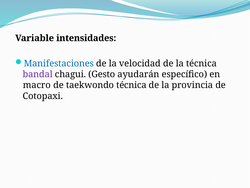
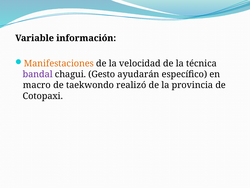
intensidades: intensidades -> información
Manifestaciones colour: blue -> orange
taekwondo técnica: técnica -> realizó
